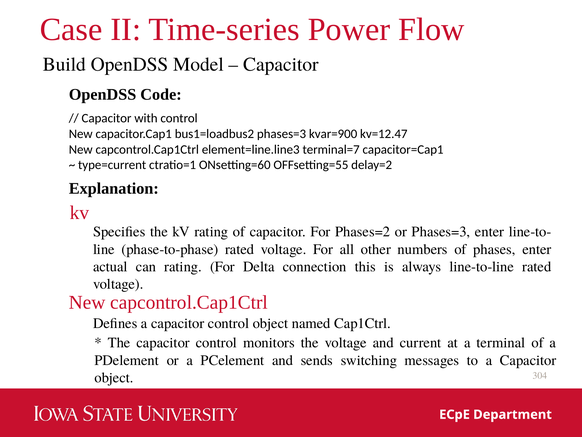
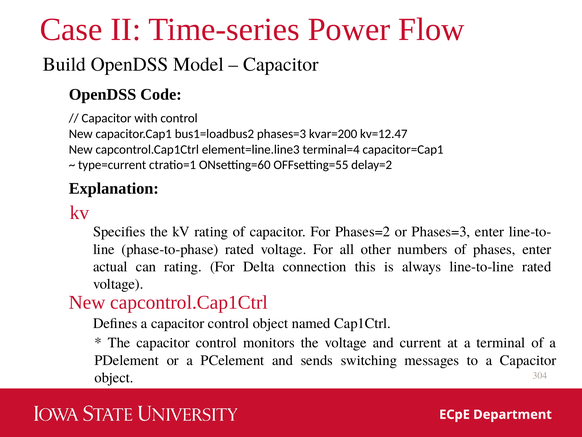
kvar=900: kvar=900 -> kvar=200
terminal=7: terminal=7 -> terminal=4
